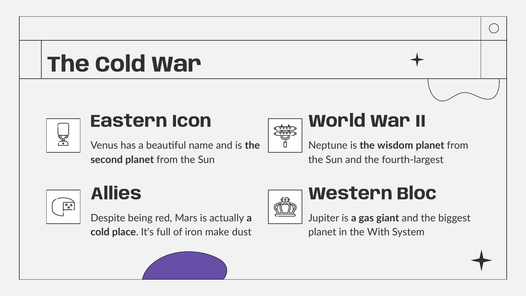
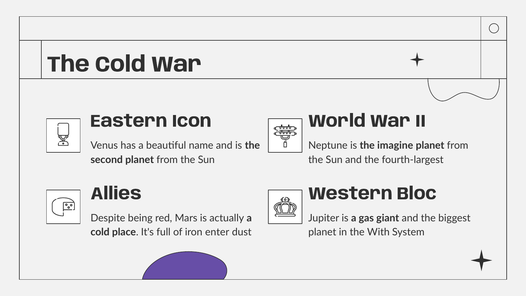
wisdom: wisdom -> imagine
make: make -> enter
